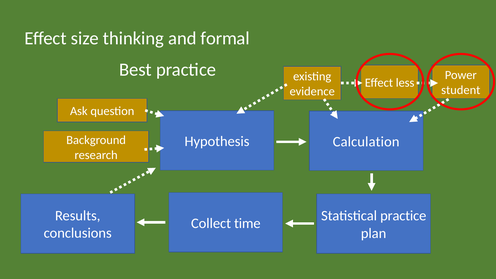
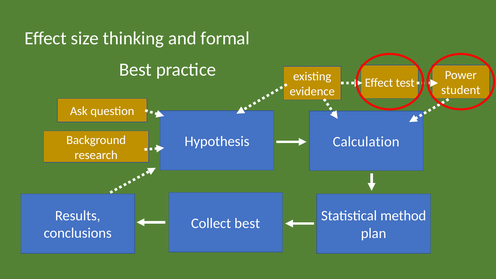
less: less -> test
Statistical practice: practice -> method
Collect time: time -> best
